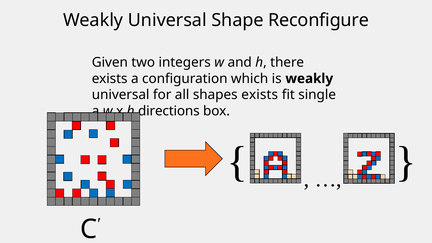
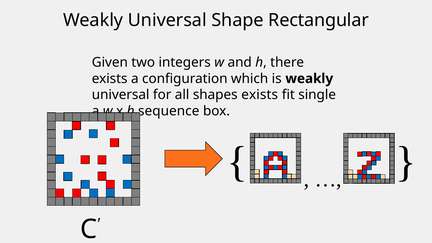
Reconfigure: Reconfigure -> Rectangular
directions: directions -> sequence
